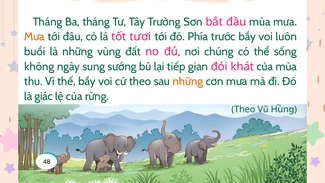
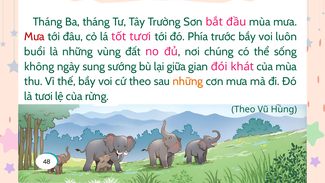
Mưa at (34, 37) colour: orange -> red
tiếp: tiếp -> giữa
là giác: giác -> tươi
